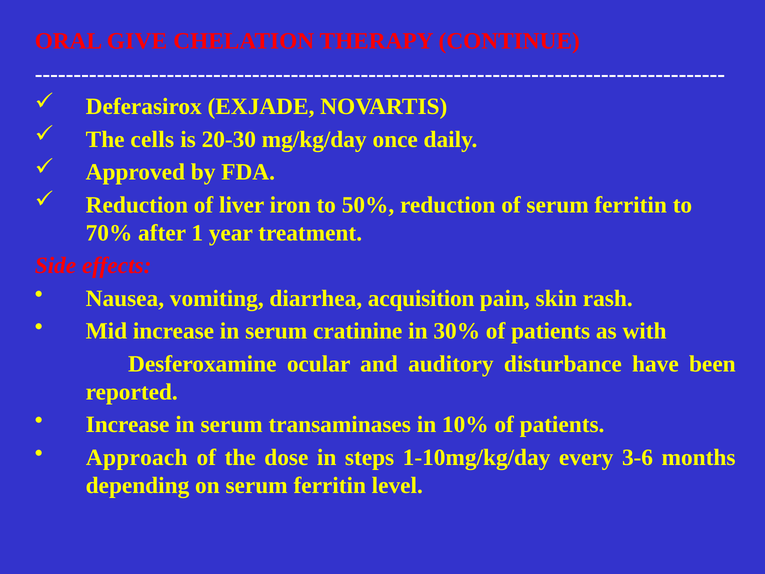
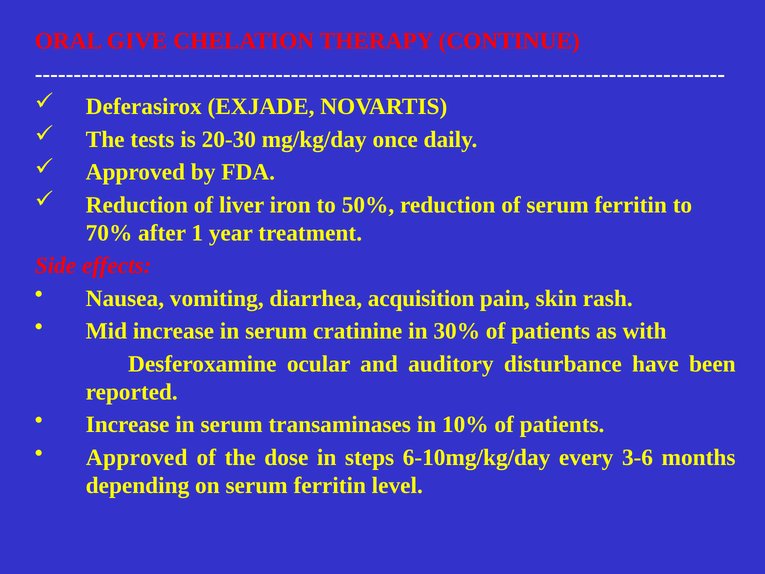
cells: cells -> tests
Approach at (137, 457): Approach -> Approved
1-10mg/kg/day: 1-10mg/kg/day -> 6-10mg/kg/day
